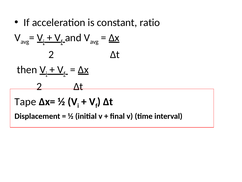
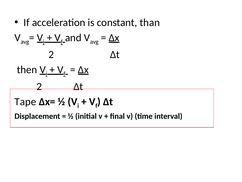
ratio: ratio -> than
